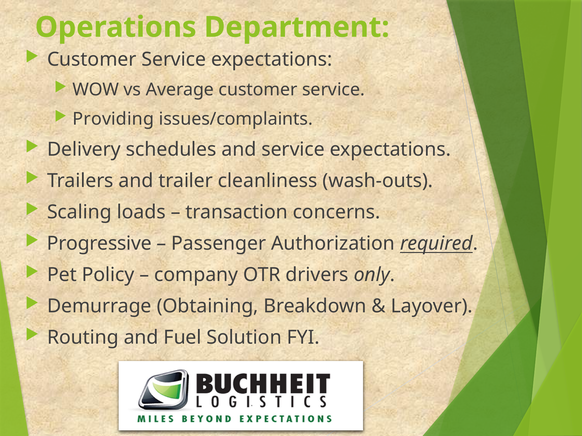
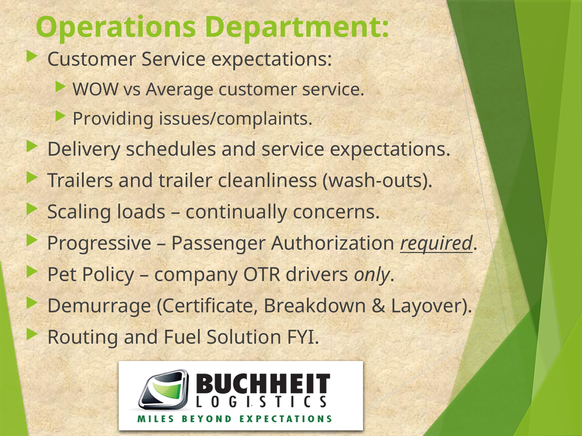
transaction: transaction -> continually
Obtaining: Obtaining -> Certificate
